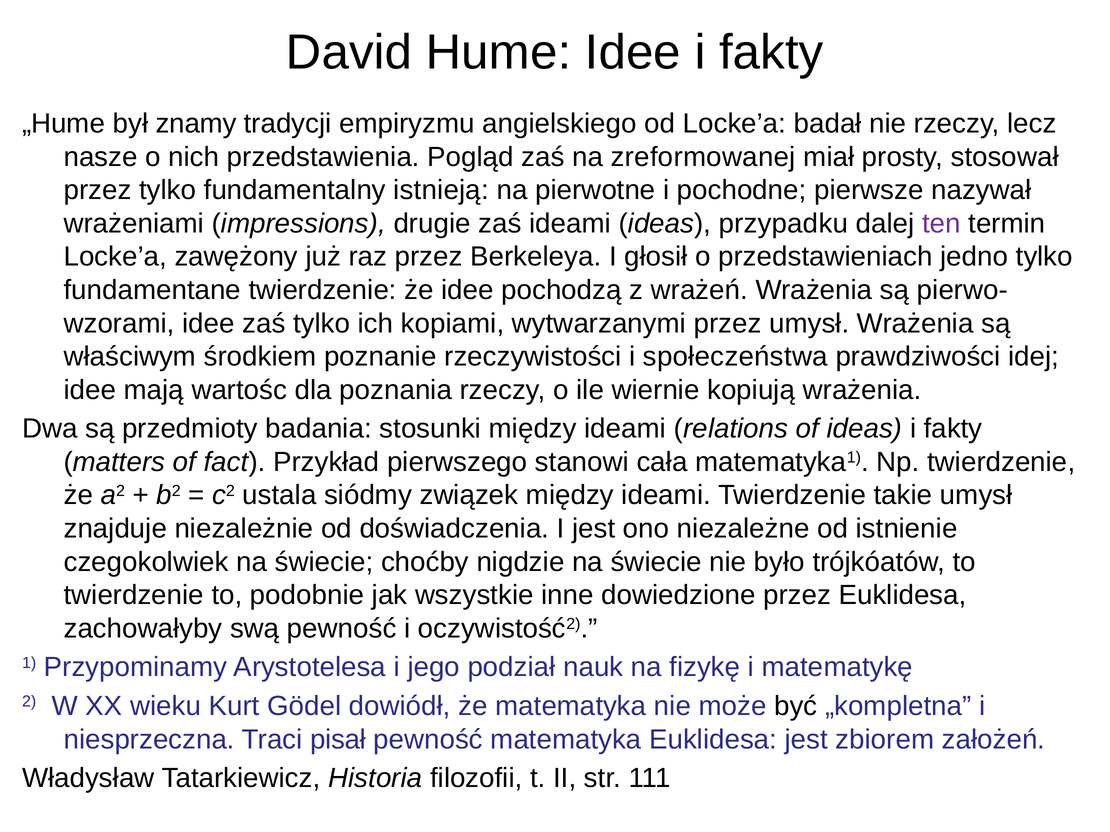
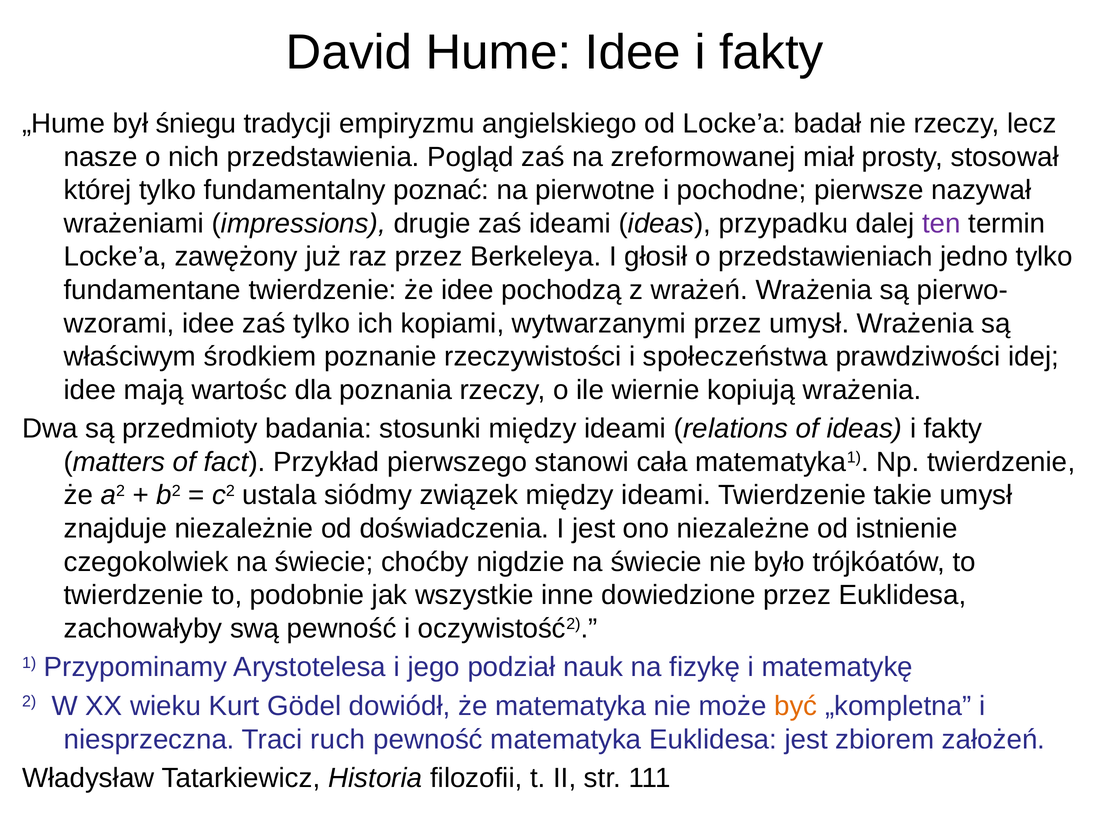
znamy: znamy -> śniegu
przez at (98, 190): przez -> której
istnieją: istnieją -> poznać
być colour: black -> orange
pisał: pisał -> ruch
